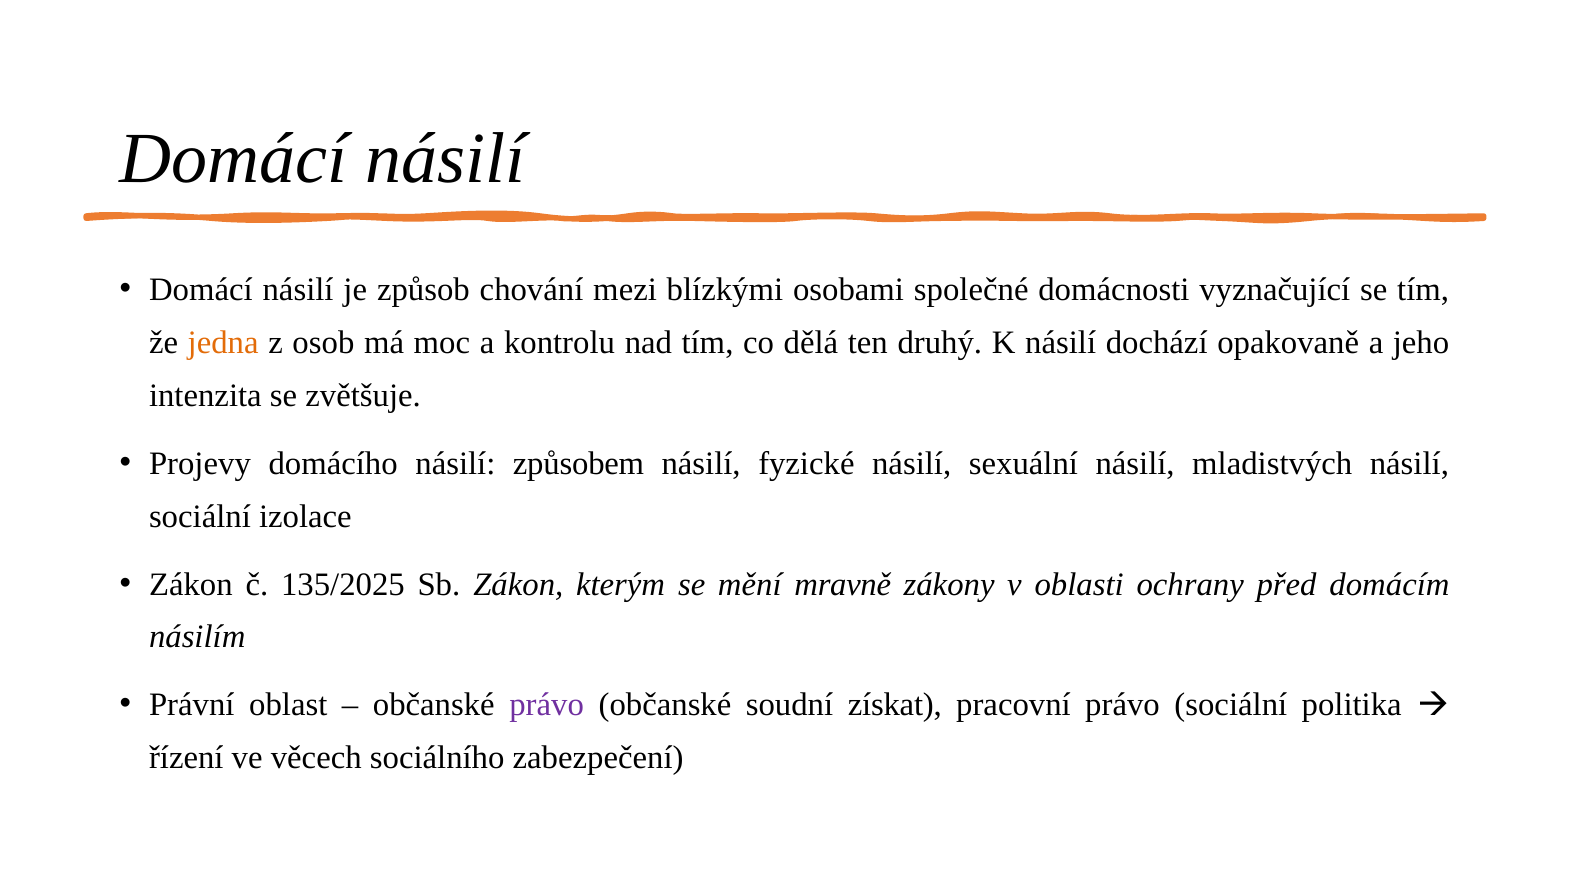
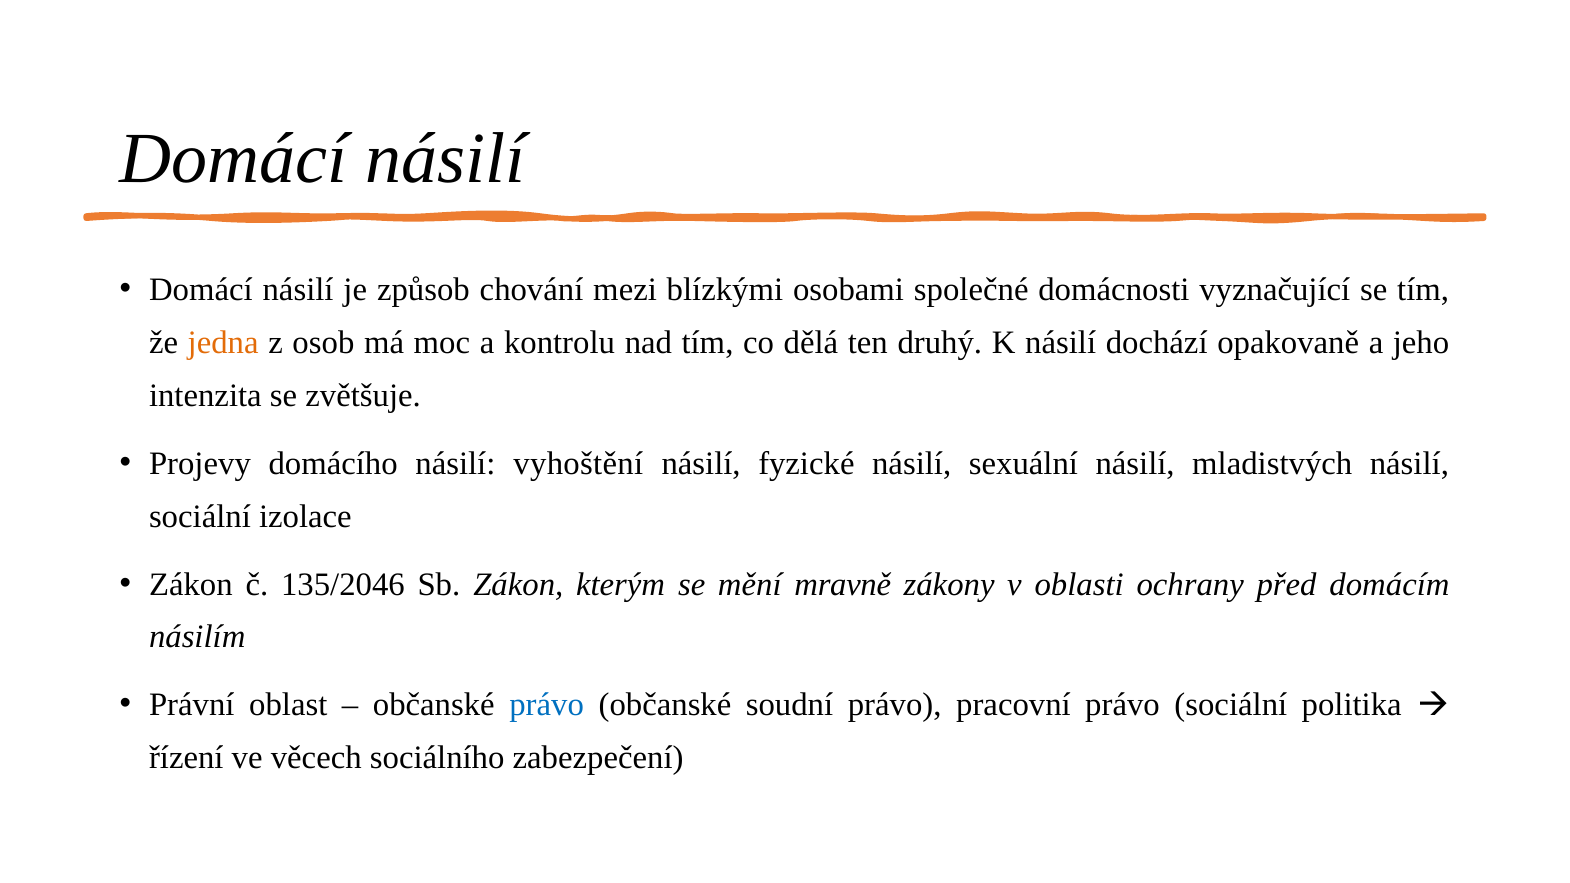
způsobem: způsobem -> vyhoštění
135/2025: 135/2025 -> 135/2046
právo at (547, 705) colour: purple -> blue
soudní získat: získat -> právo
